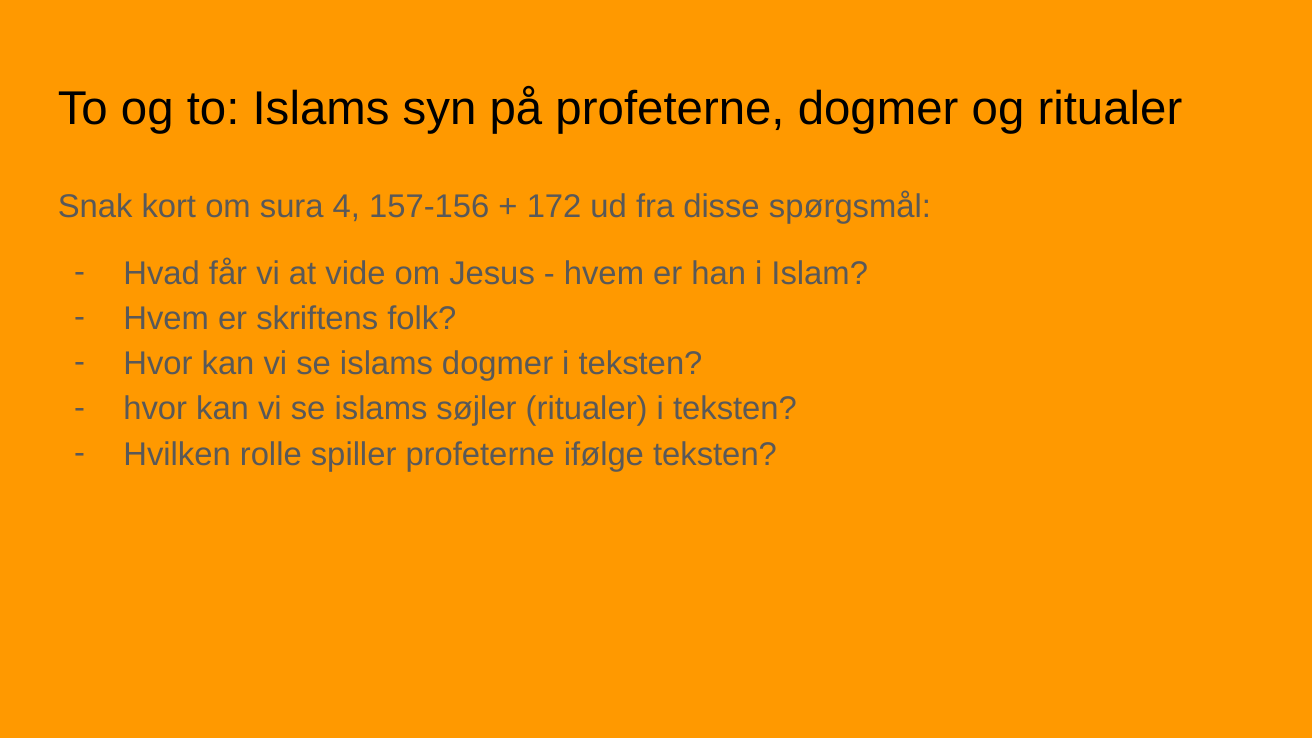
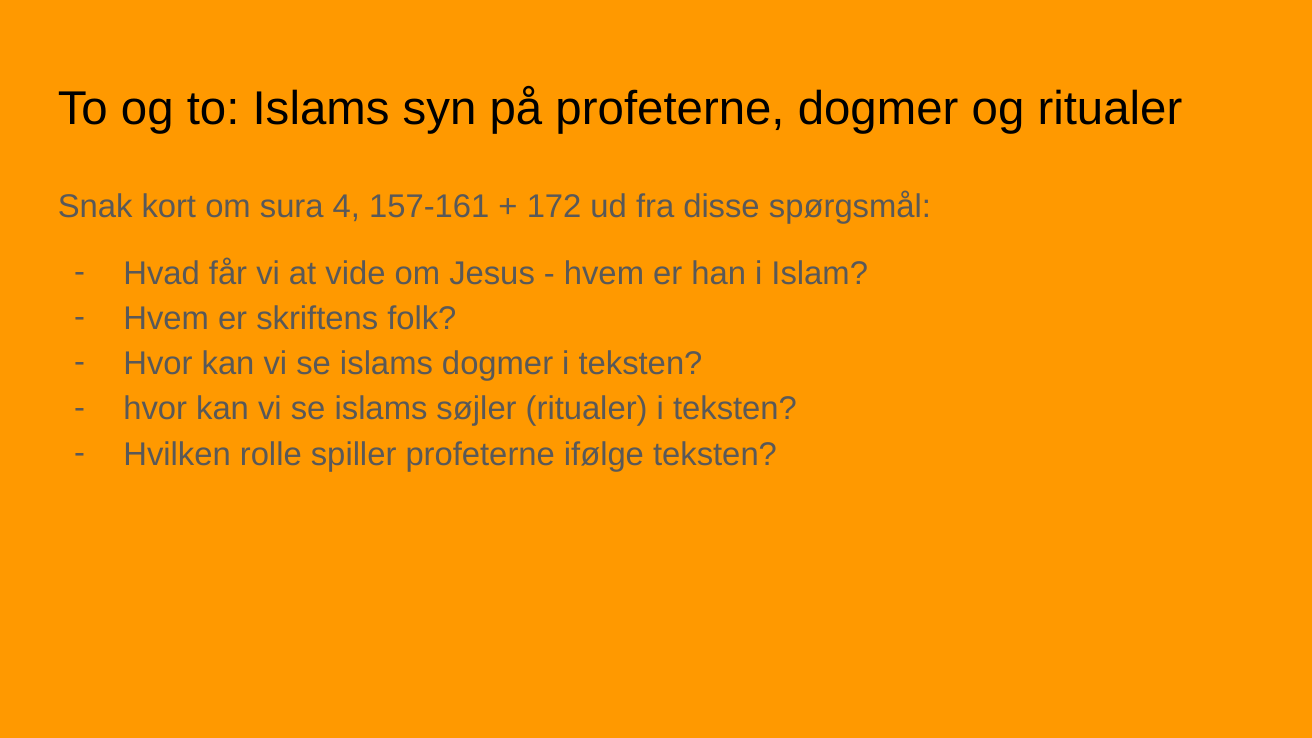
157-156: 157-156 -> 157-161
